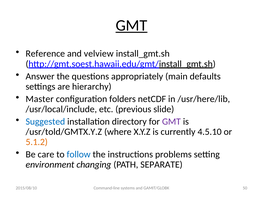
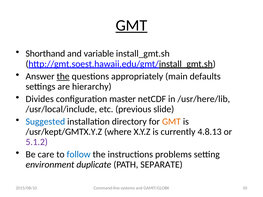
Reference: Reference -> Shorthand
velview: velview -> variable
the at (63, 77) underline: none -> present
Master: Master -> Divides
folders: folders -> master
GMT at (171, 122) colour: purple -> orange
/usr/told/GMTX.Y.Z: /usr/told/GMTX.Y.Z -> /usr/kept/GMTX.Y.Z
4.5.10: 4.5.10 -> 4.8.13
5.1.2 colour: orange -> purple
changing: changing -> duplicate
